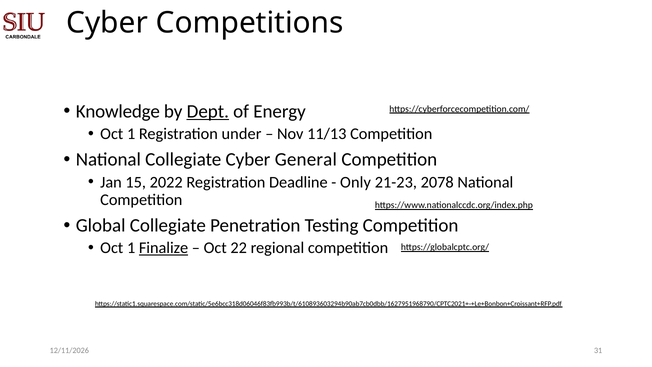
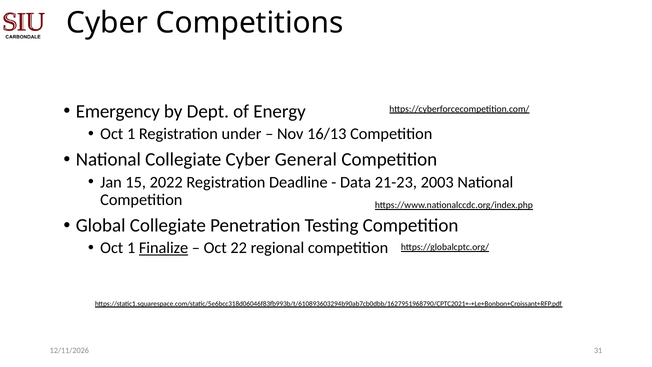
Knowledge: Knowledge -> Emergency
Dept underline: present -> none
11/13: 11/13 -> 16/13
Only: Only -> Data
2078: 2078 -> 2003
